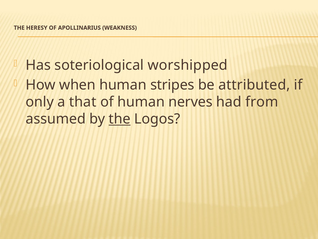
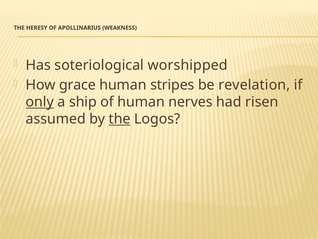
when: when -> grace
attributed: attributed -> revelation
only underline: none -> present
that: that -> ship
from: from -> risen
